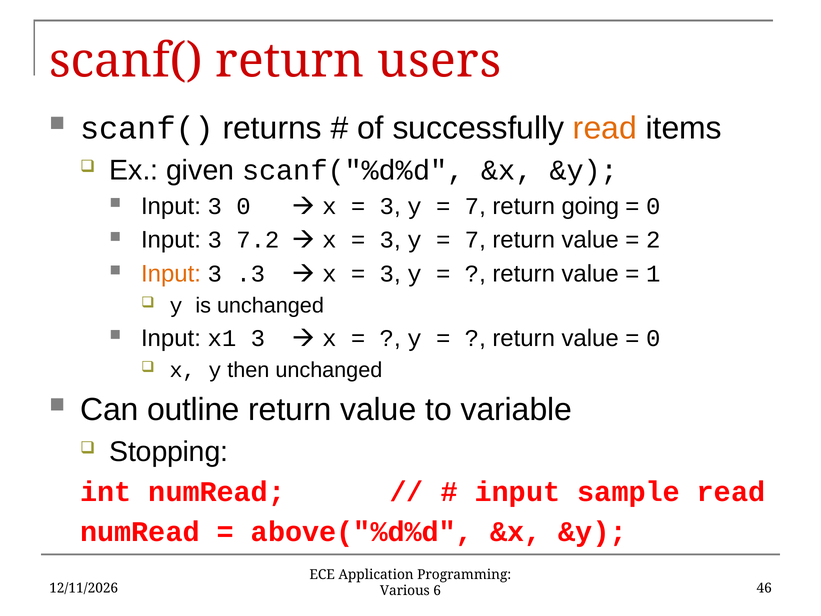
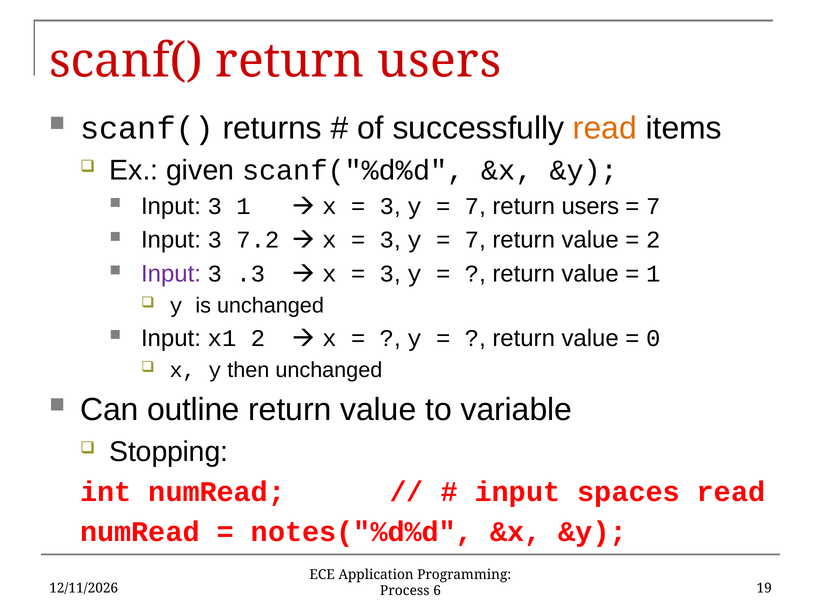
3 0: 0 -> 1
7 return going: going -> users
0 at (653, 206): 0 -> 7
Input at (171, 274) colour: orange -> purple
x1 3: 3 -> 2
sample: sample -> spaces
above("%d%d: above("%d%d -> notes("%d%d
Various: Various -> Process
46: 46 -> 19
